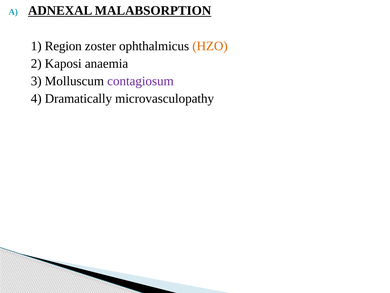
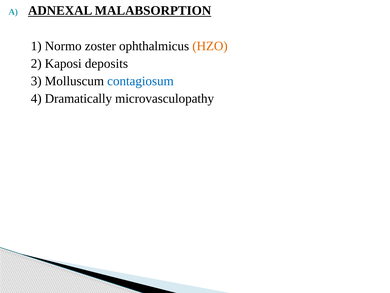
Region: Region -> Normo
anaemia: anaemia -> deposits
contagiosum colour: purple -> blue
